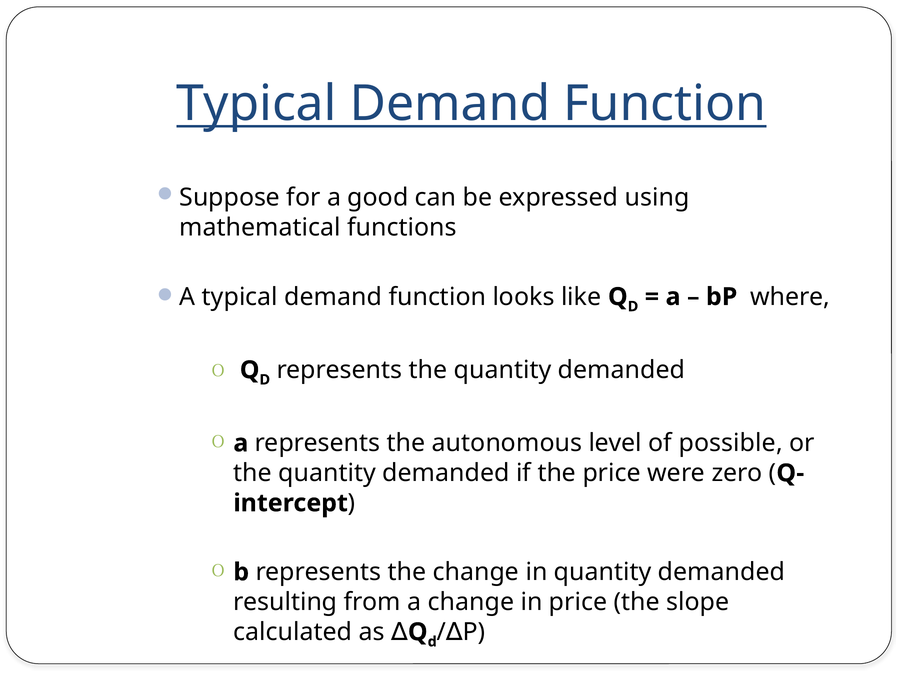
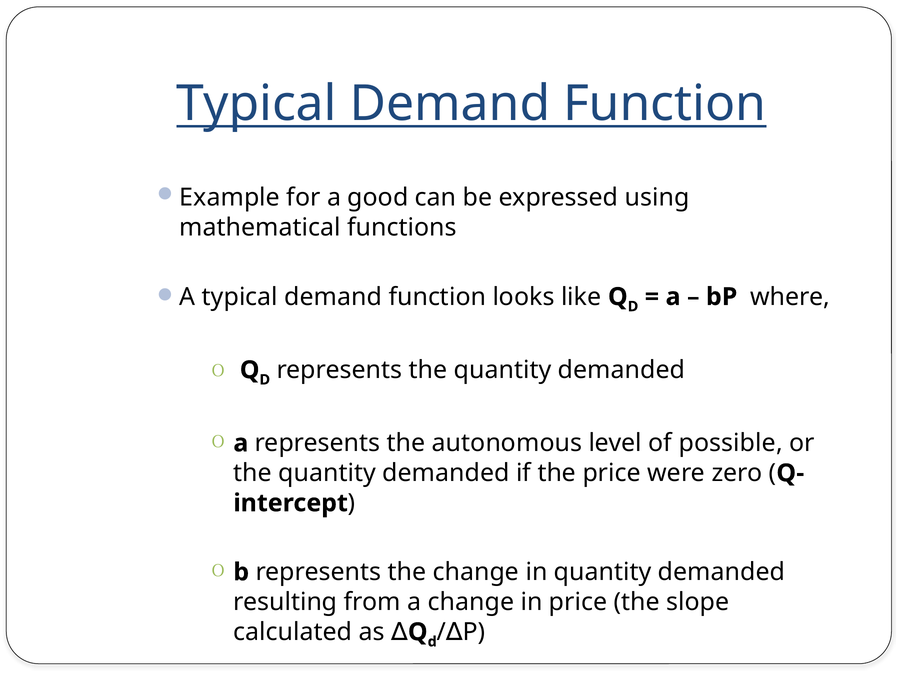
Suppose: Suppose -> Example
